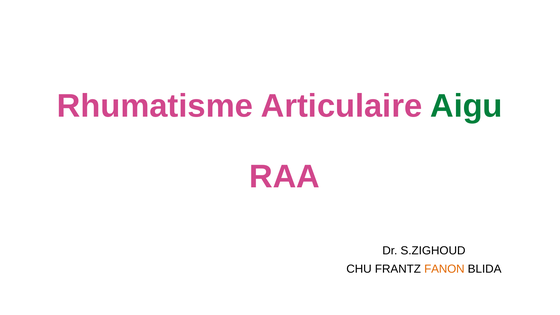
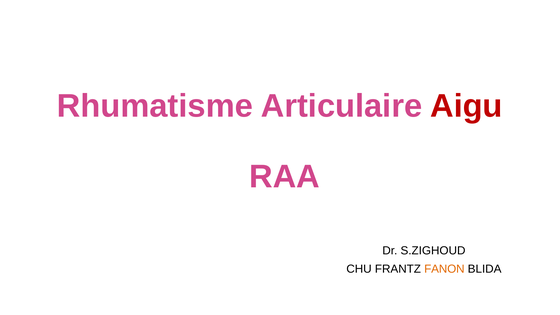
Aigu colour: green -> red
